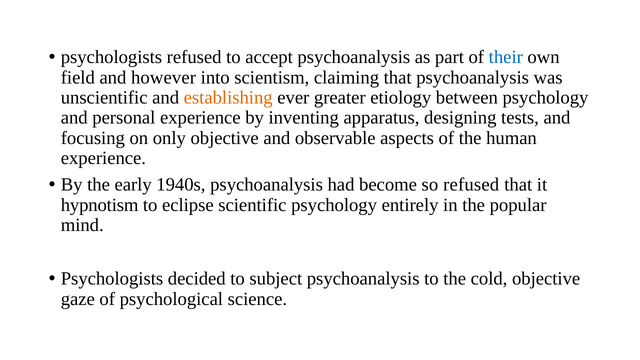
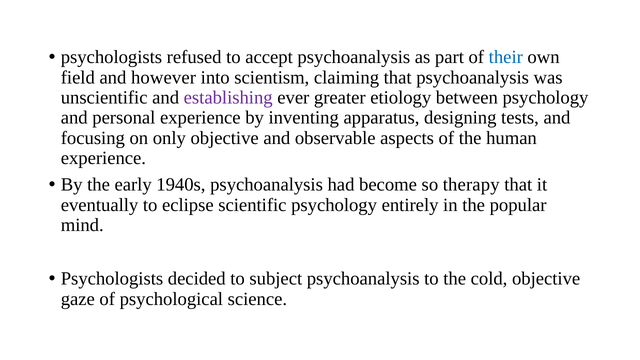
establishing colour: orange -> purple
so refused: refused -> therapy
hypnotism: hypnotism -> eventually
